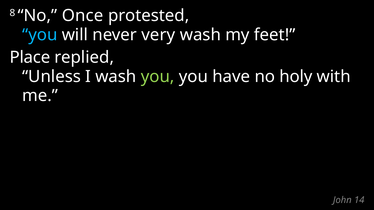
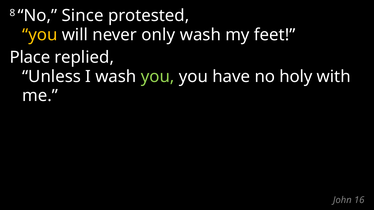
Once: Once -> Since
you at (40, 35) colour: light blue -> yellow
very: very -> only
14: 14 -> 16
